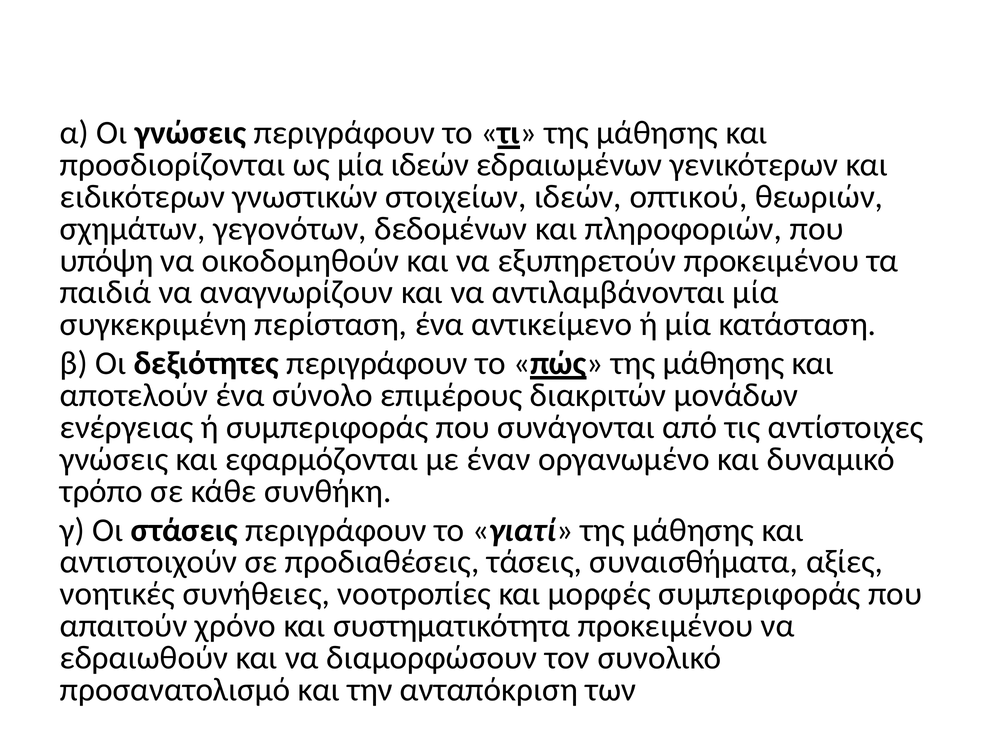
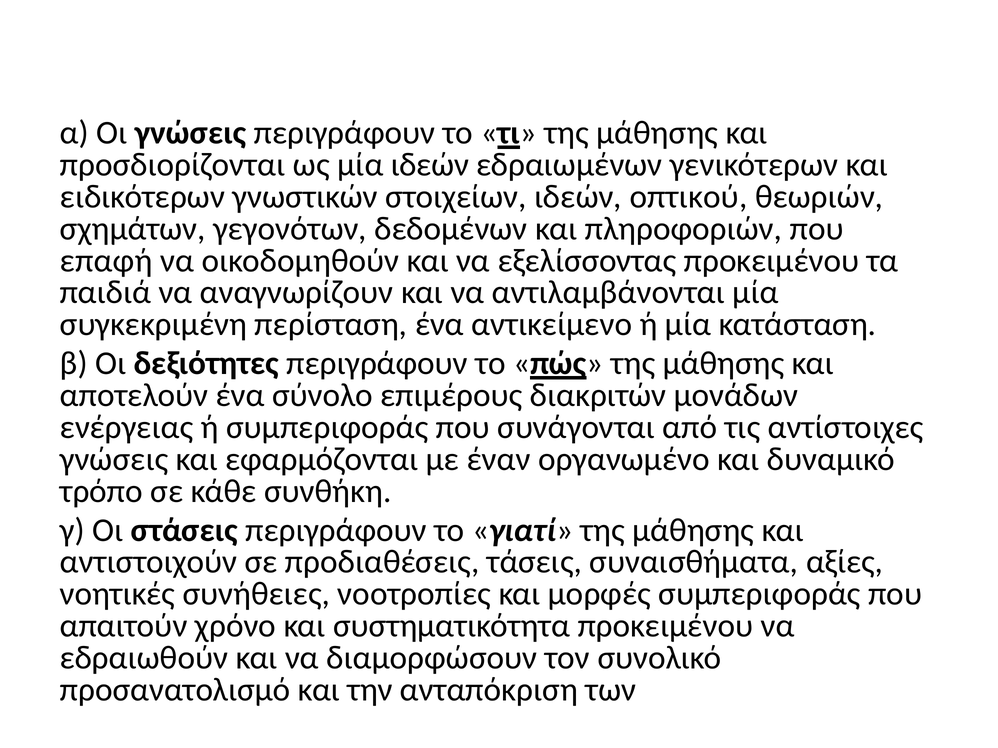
υπόψη: υπόψη -> επαφή
εξυπηρετούν: εξυπηρετούν -> εξελίσσοντας
